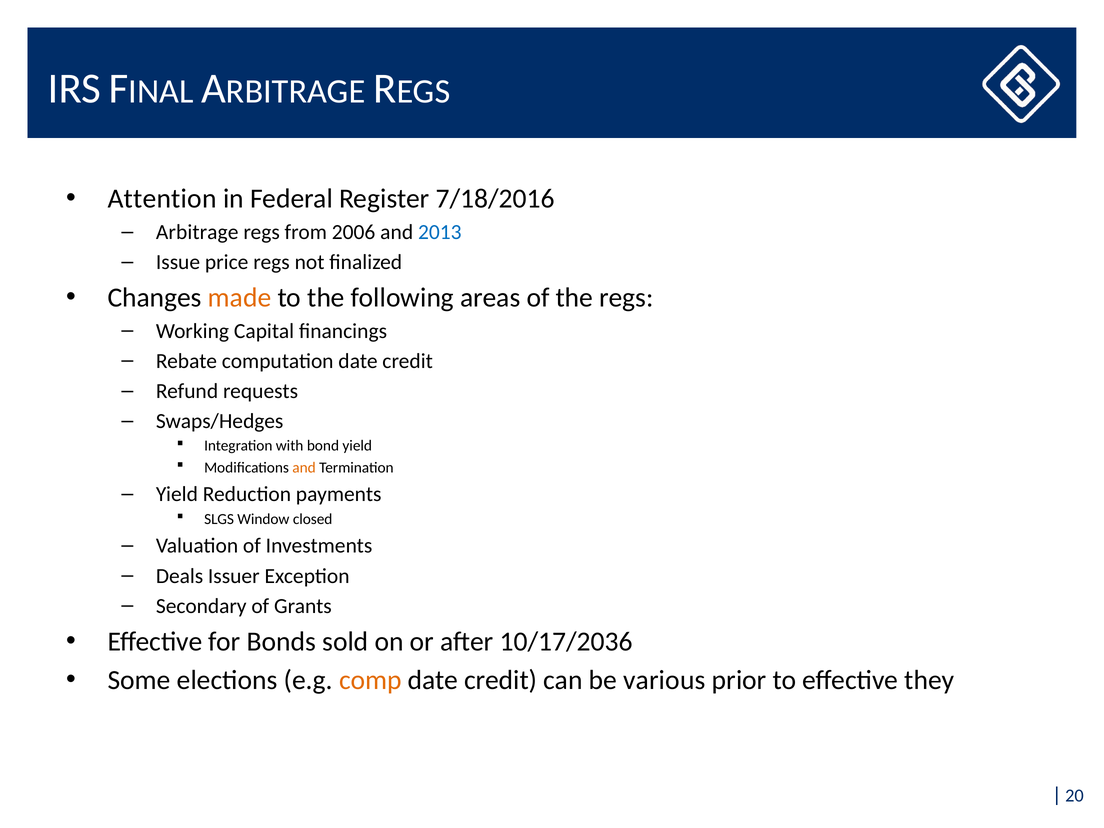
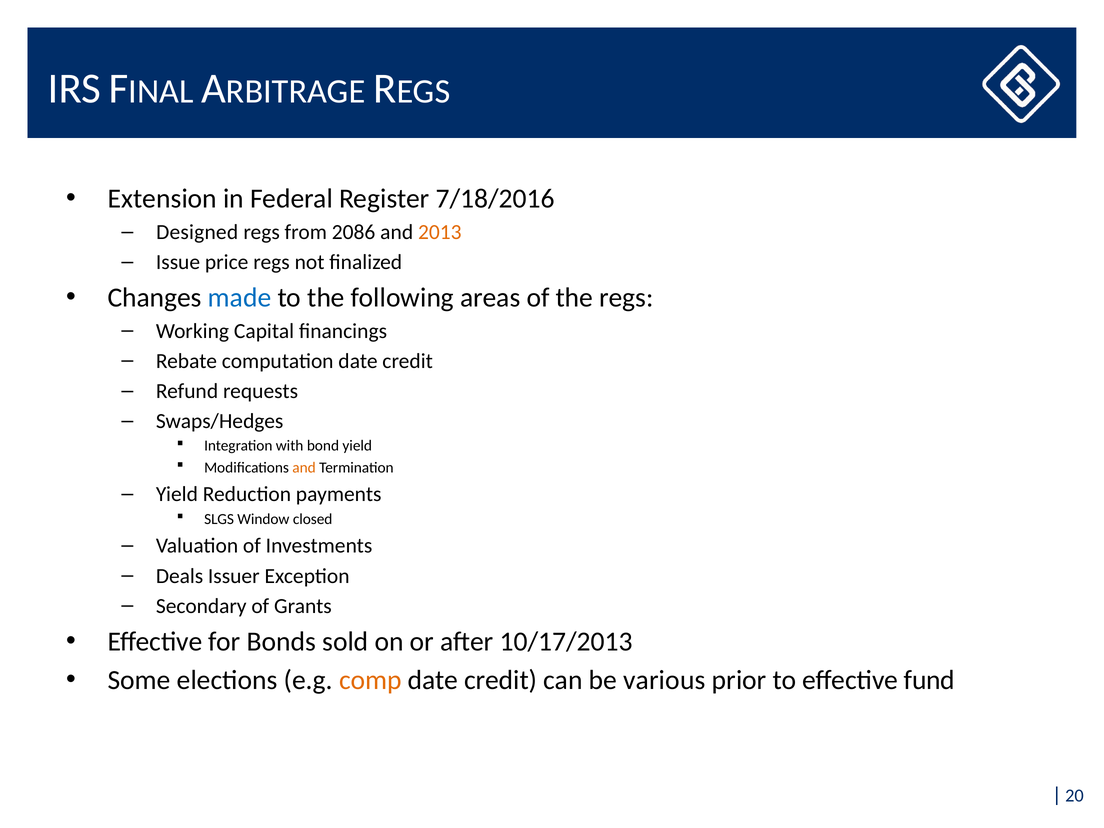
Attention: Attention -> Extension
Arbitrage: Arbitrage -> Designed
2006: 2006 -> 2086
2013 colour: blue -> orange
made colour: orange -> blue
10/17/2036: 10/17/2036 -> 10/17/2013
they: they -> fund
